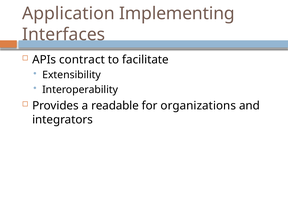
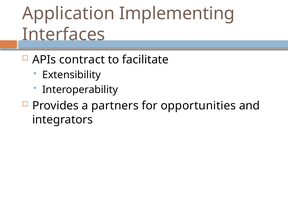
readable: readable -> partners
organizations: organizations -> opportunities
